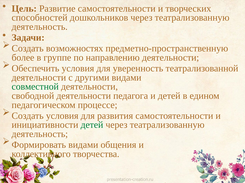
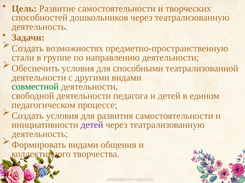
более: более -> стали
уверенность: уверенность -> способными
детей at (92, 125) colour: green -> purple
